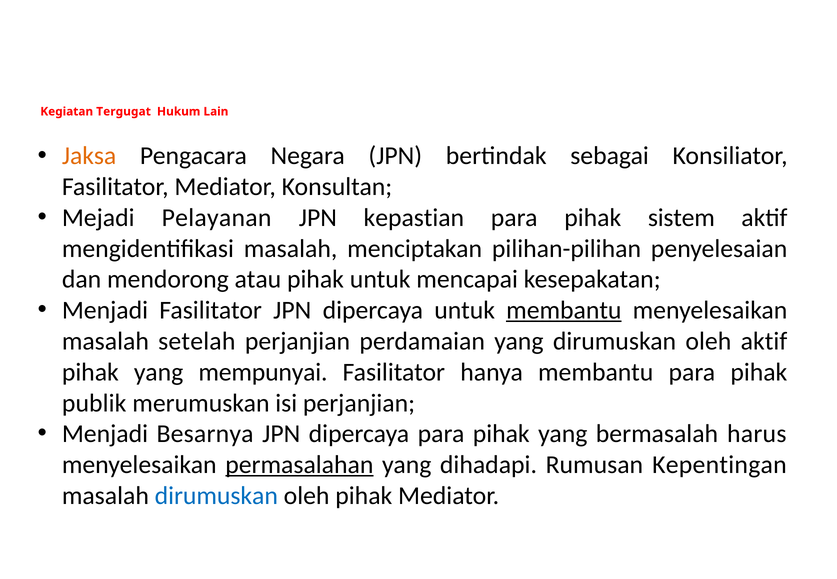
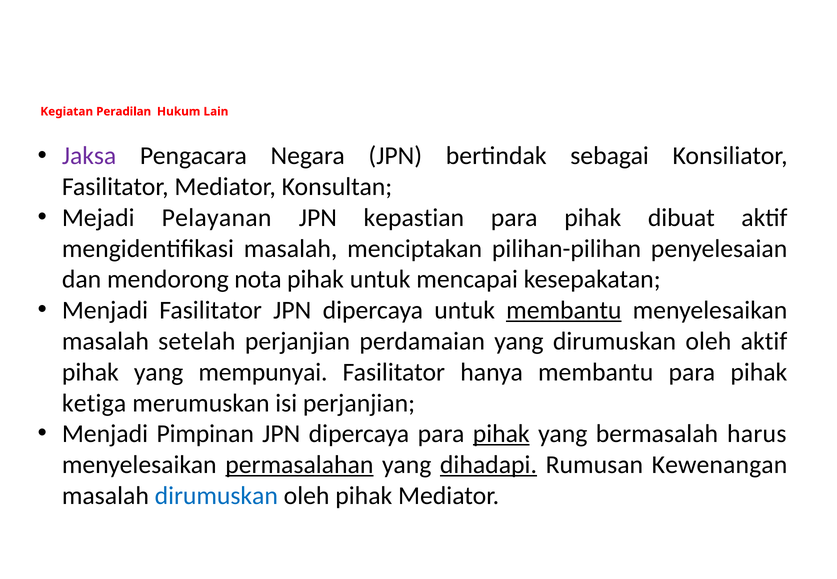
Tergugat: Tergugat -> Peradilan
Jaksa colour: orange -> purple
sistem: sistem -> dibuat
atau: atau -> nota
publik: publik -> ketiga
Besarnya: Besarnya -> Pimpinan
pihak at (501, 434) underline: none -> present
dihadapi underline: none -> present
Kepentingan: Kepentingan -> Kewenangan
